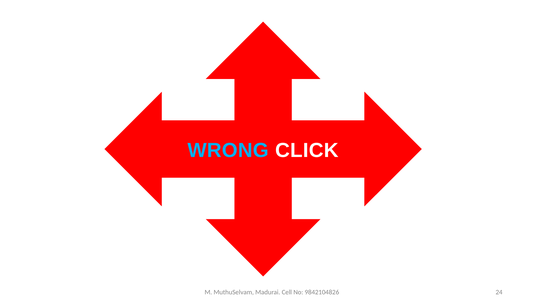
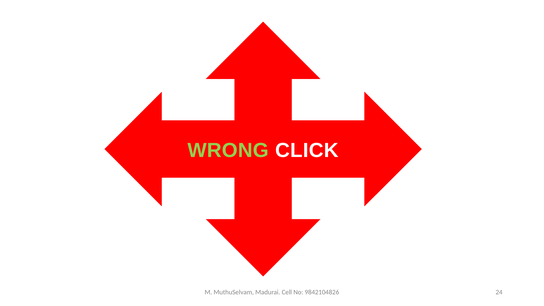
WRONG colour: light blue -> light green
